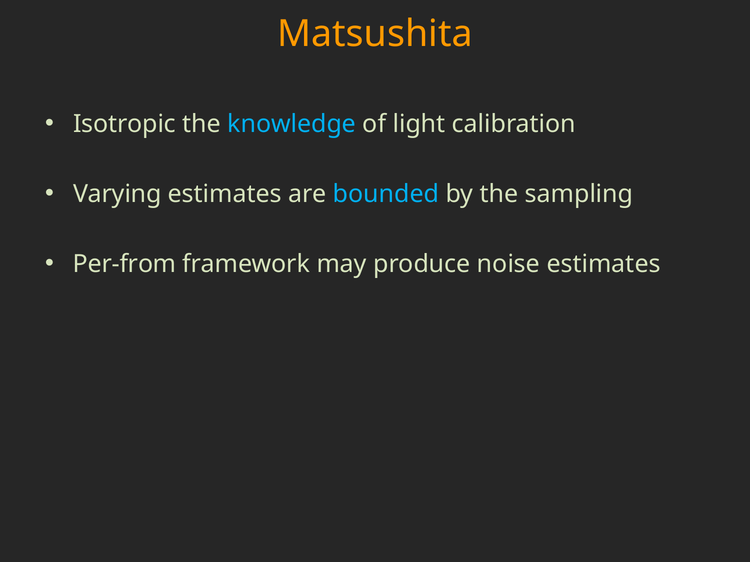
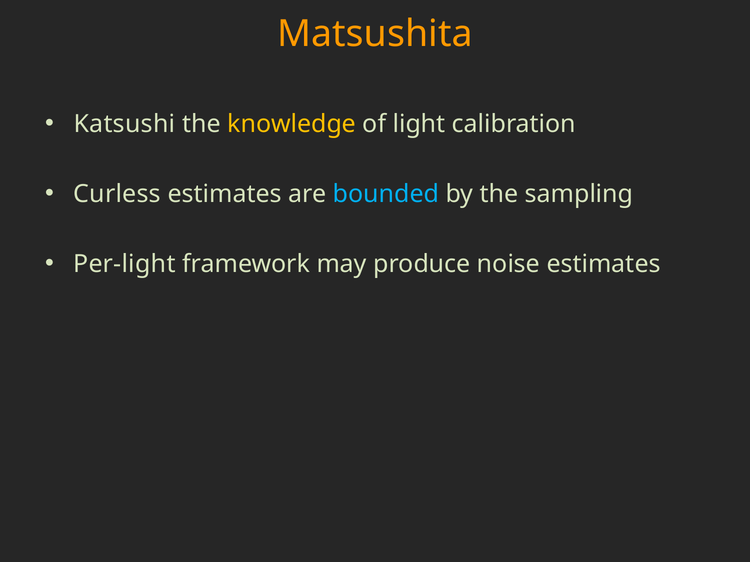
Isotropic: Isotropic -> Katsushi
knowledge colour: light blue -> yellow
Varying: Varying -> Curless
Per-from: Per-from -> Per-light
